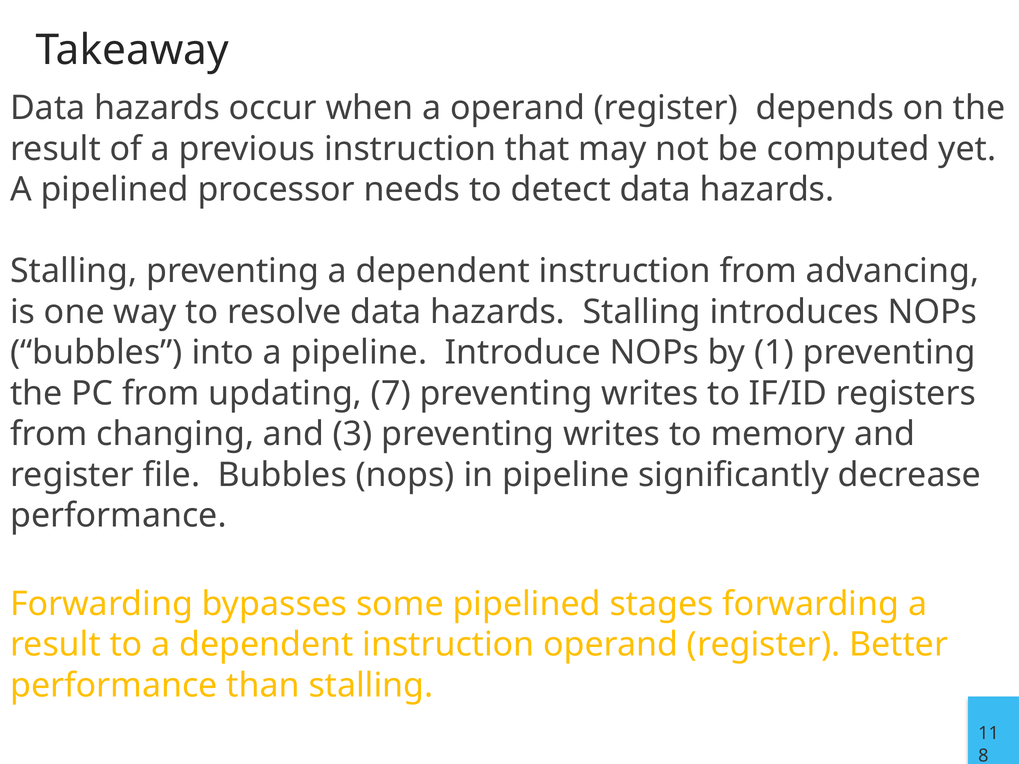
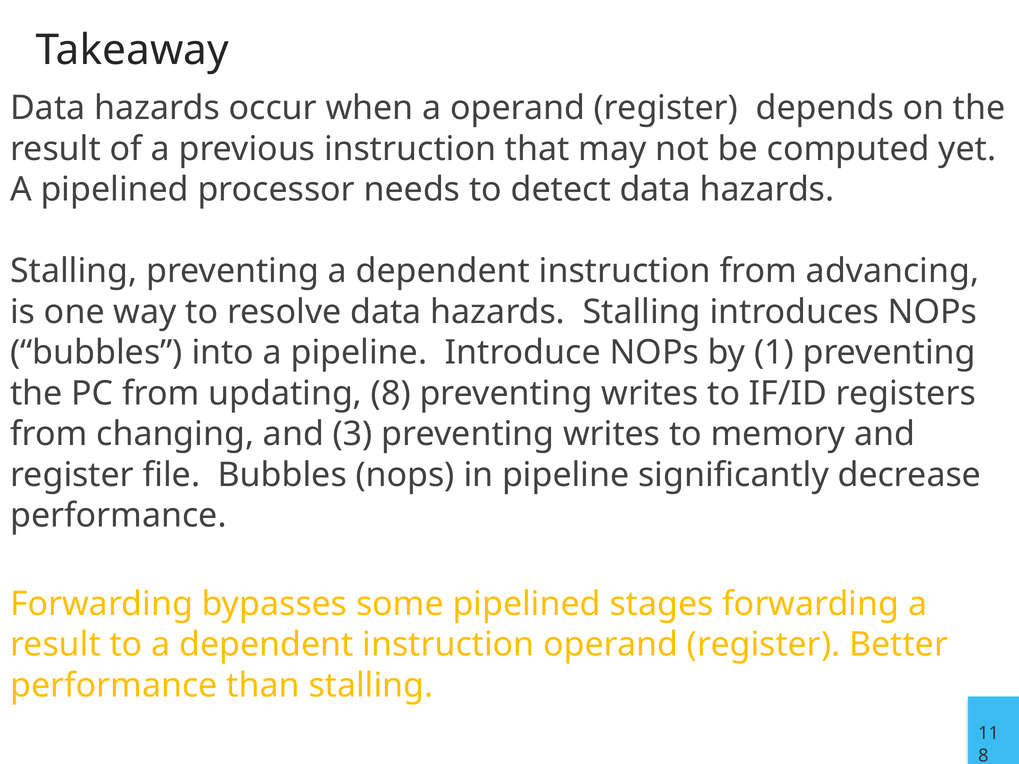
updating 7: 7 -> 8
